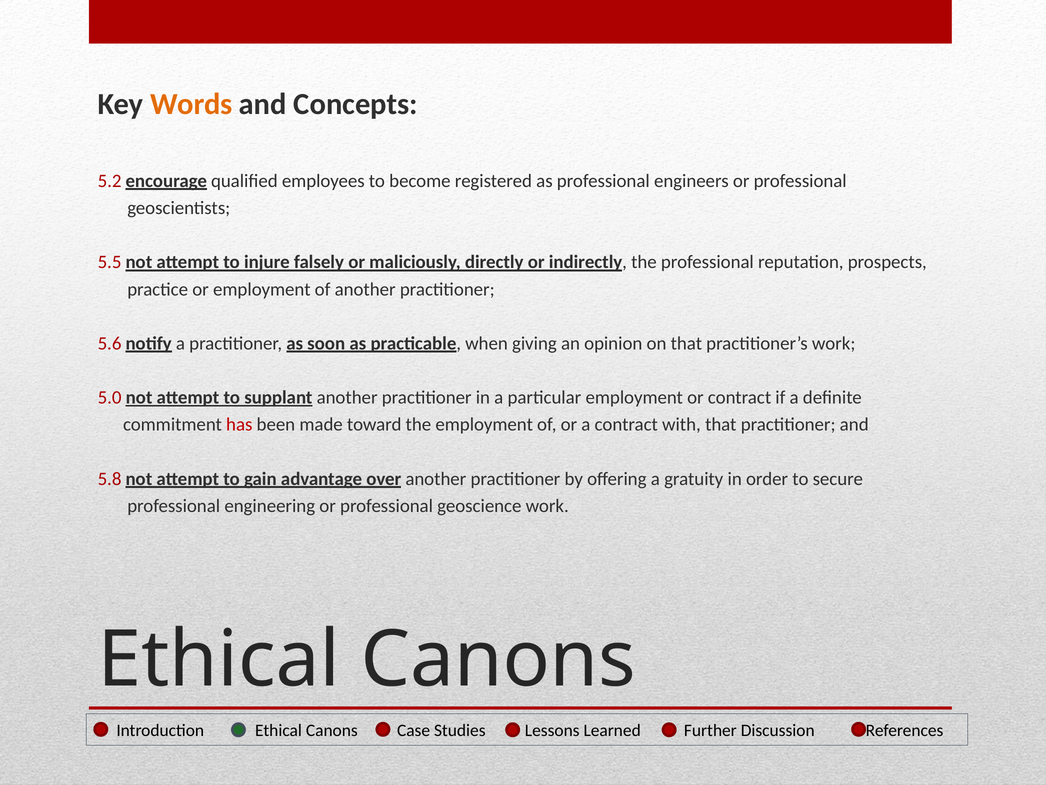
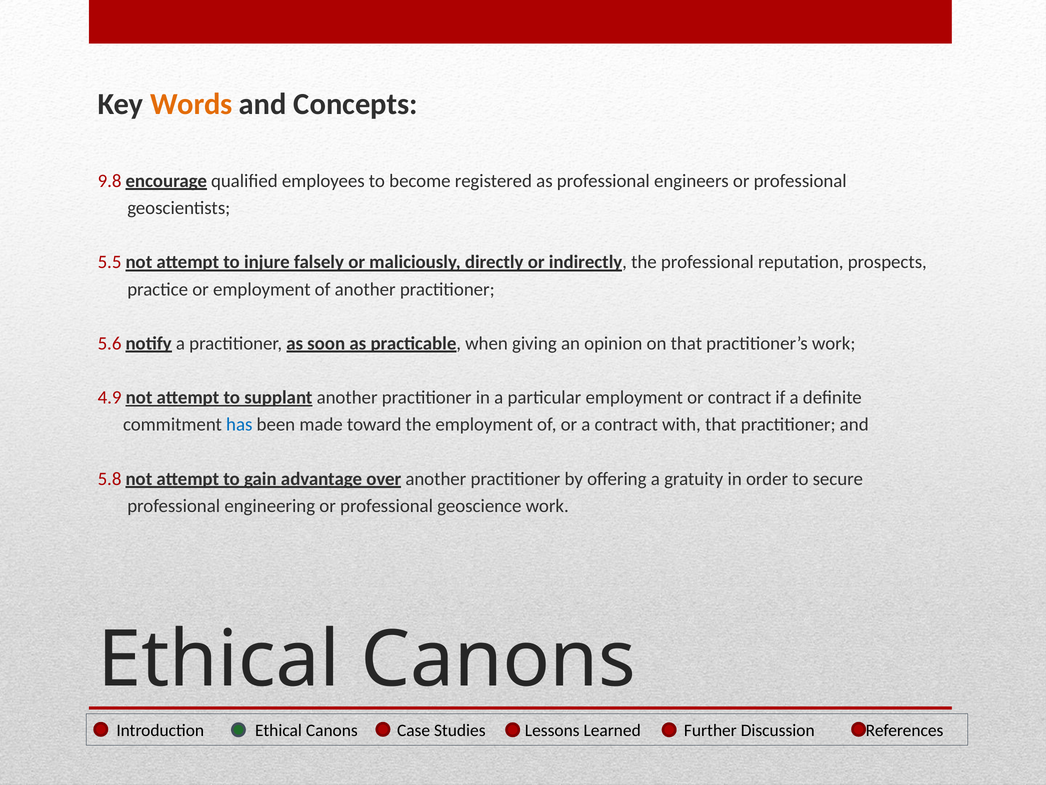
5.2: 5.2 -> 9.8
5.0: 5.0 -> 4.9
has colour: red -> blue
